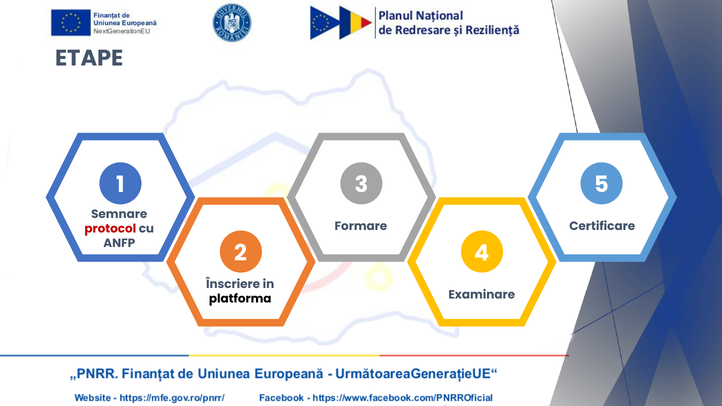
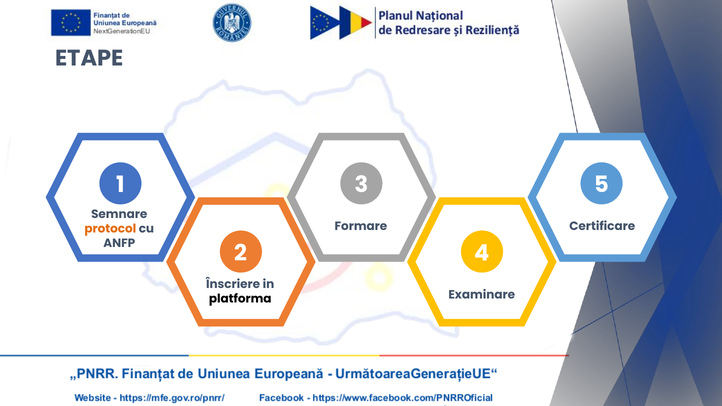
protocol colour: red -> orange
